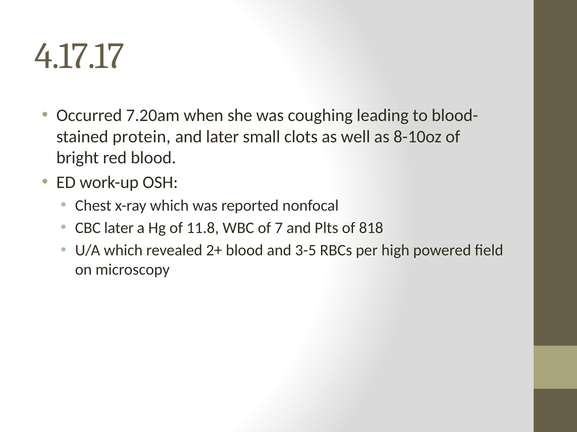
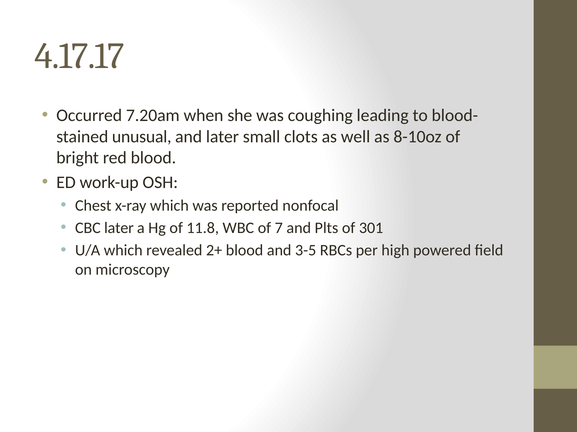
protein: protein -> unusual
818: 818 -> 301
